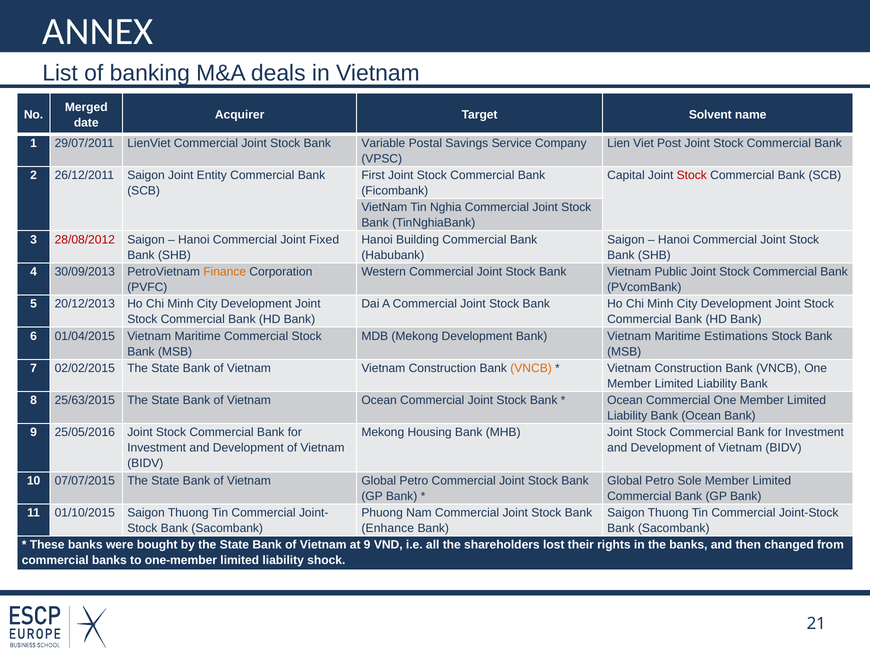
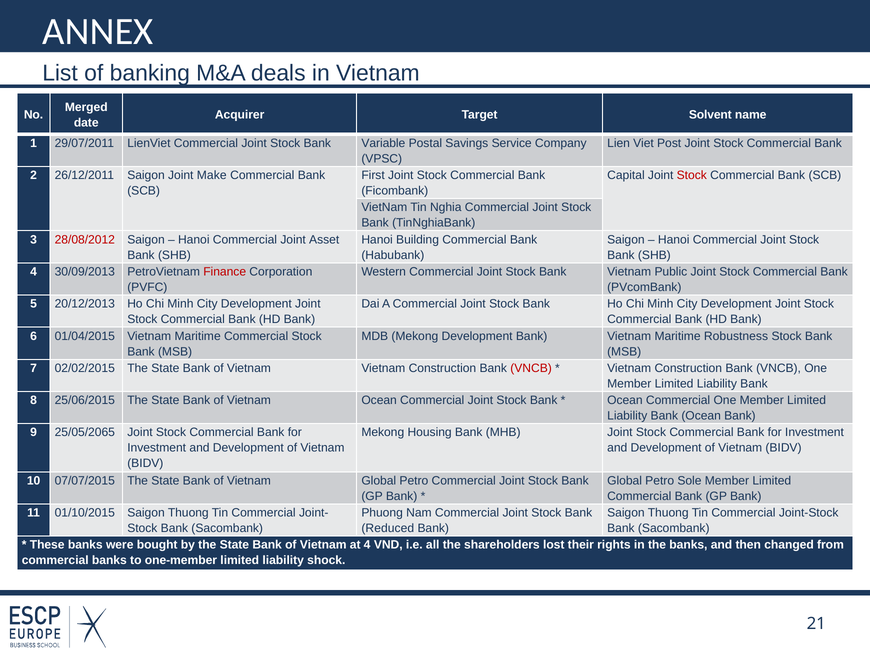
Entity: Entity -> Make
Fixed: Fixed -> Asset
Finance colour: orange -> red
Estimations: Estimations -> Robustness
VNCB at (531, 368) colour: orange -> red
25/63/2015: 25/63/2015 -> 25/06/2015
25/05/2016: 25/05/2016 -> 25/05/2065
Enhance: Enhance -> Reduced
at 9: 9 -> 4
